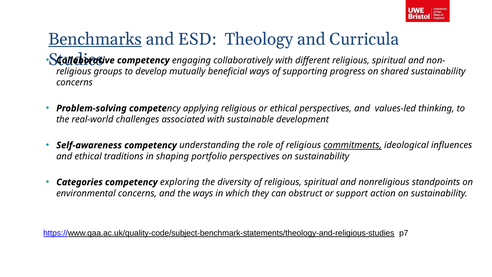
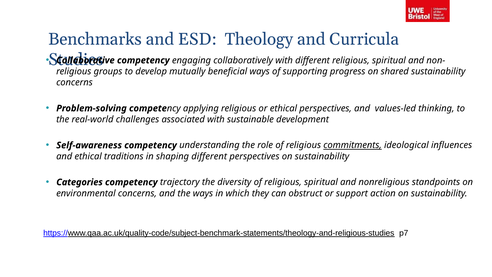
Benchmarks underline: present -> none
shaping portfolio: portfolio -> different
exploring: exploring -> trajectory
